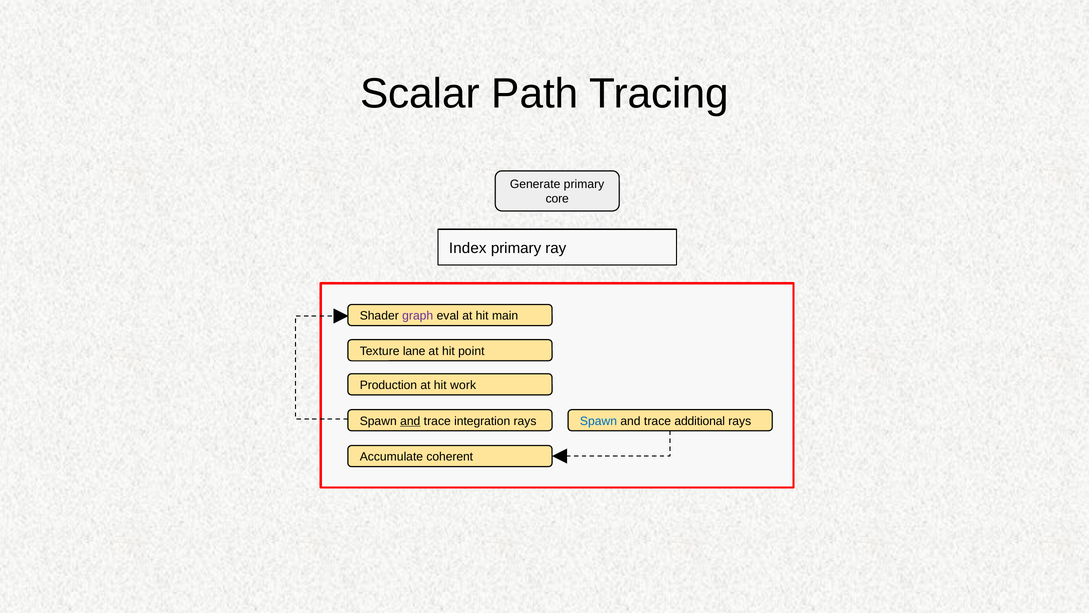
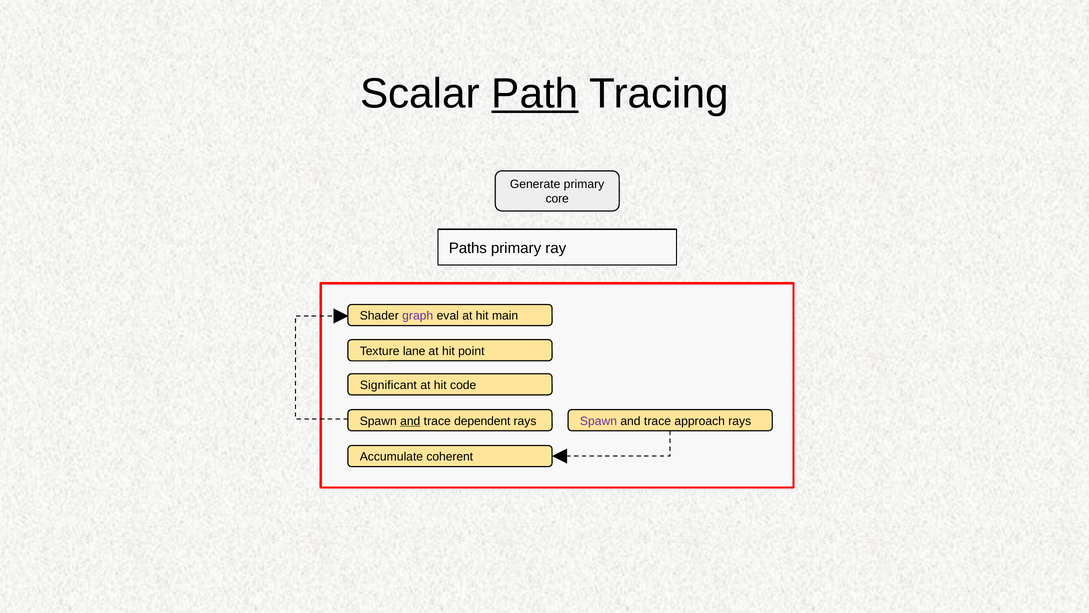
Path underline: none -> present
Index: Index -> Paths
Production: Production -> Significant
work: work -> code
integration: integration -> dependent
Spawn at (598, 421) colour: blue -> purple
additional: additional -> approach
